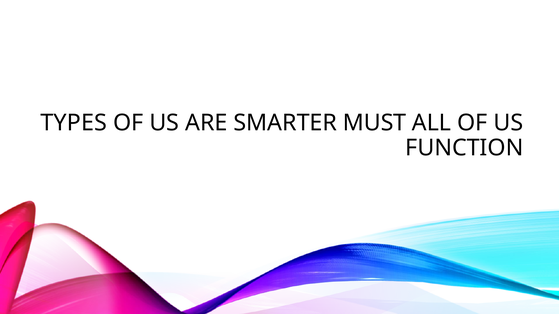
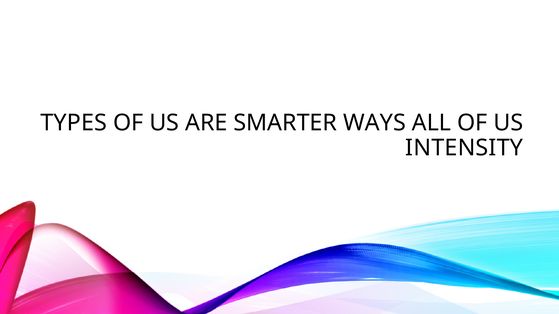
MUST: MUST -> WAYS
FUNCTION: FUNCTION -> INTENSITY
